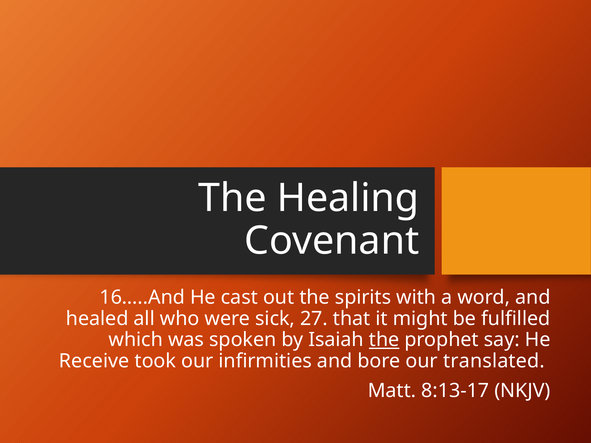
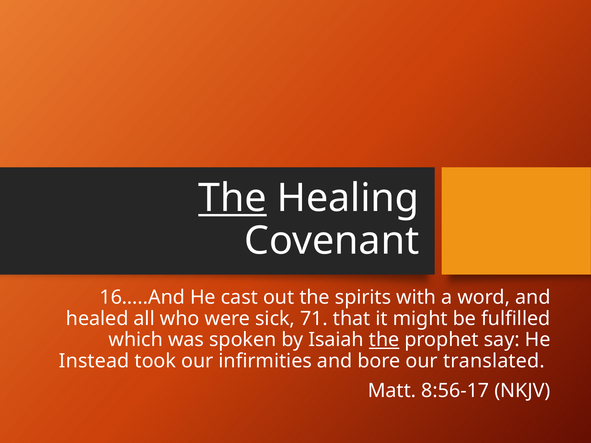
The at (232, 198) underline: none -> present
27: 27 -> 71
Receive: Receive -> Instead
8:13-17: 8:13-17 -> 8:56-17
